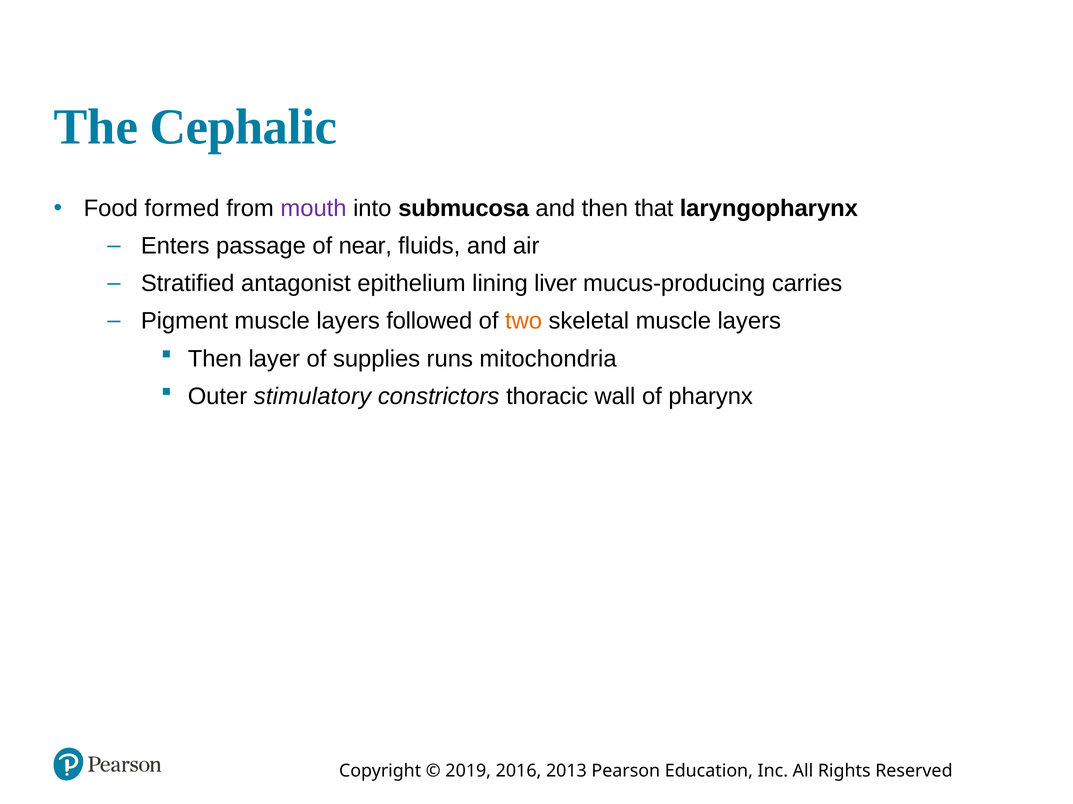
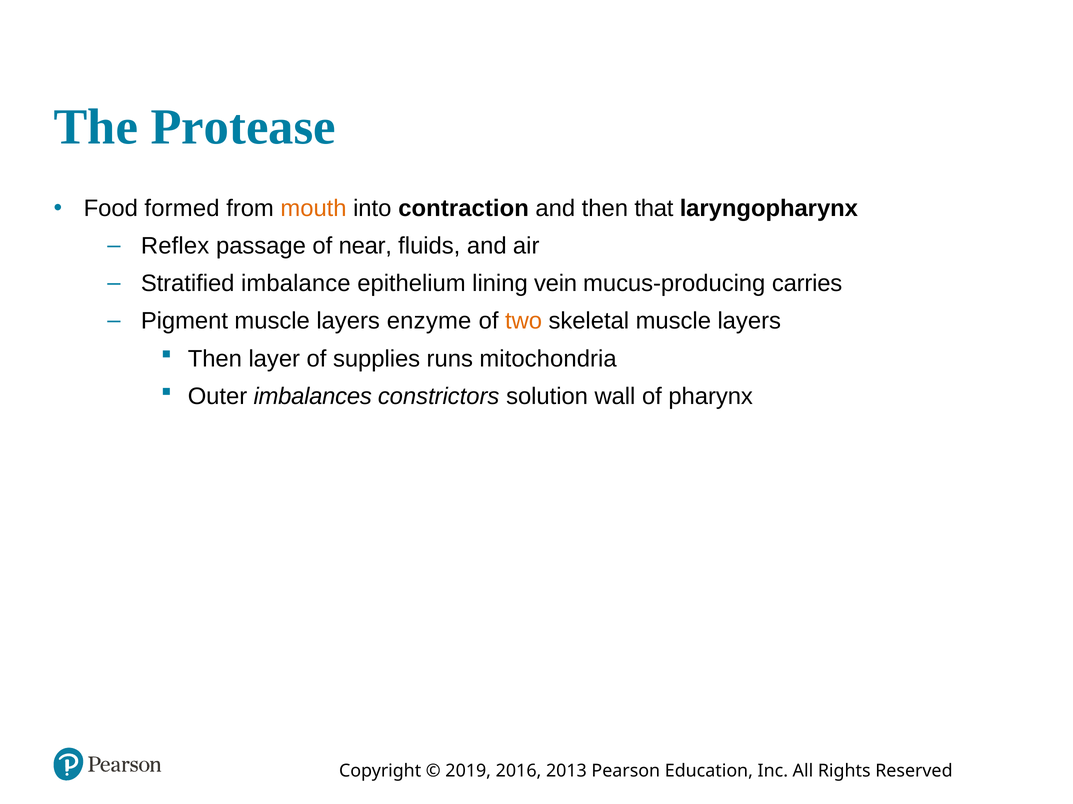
Cephalic: Cephalic -> Protease
mouth colour: purple -> orange
submucosa: submucosa -> contraction
Enters: Enters -> Reflex
antagonist: antagonist -> imbalance
liver: liver -> vein
followed: followed -> enzyme
stimulatory: stimulatory -> imbalances
thoracic: thoracic -> solution
